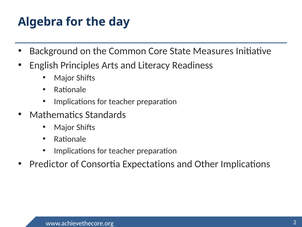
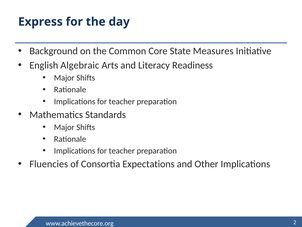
Algebra: Algebra -> Express
Principles: Principles -> Algebraic
Predictor: Predictor -> Fluencies
